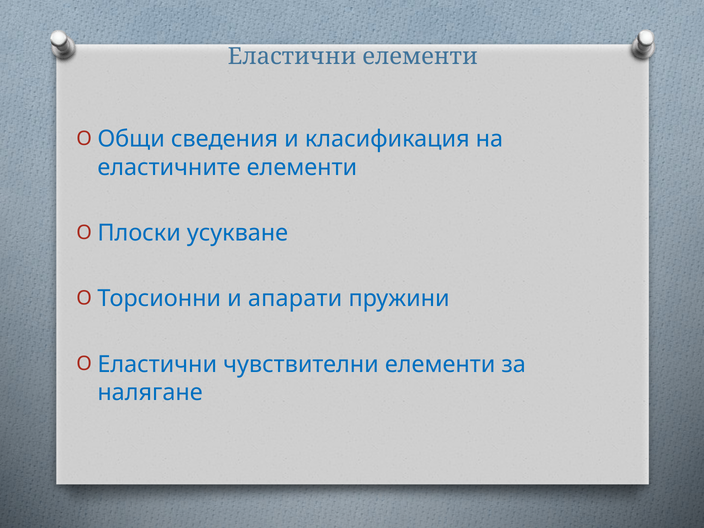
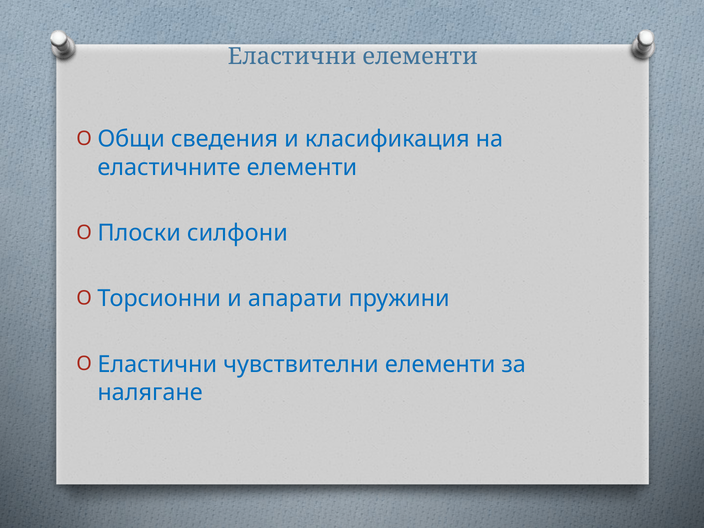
усукване: усукване -> силфони
